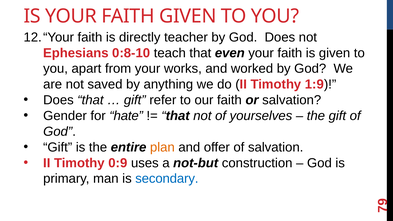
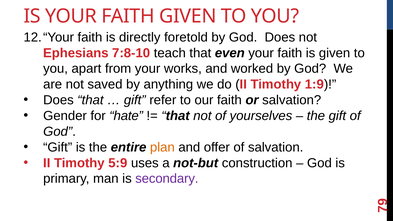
teacher: teacher -> foretold
0:8-10: 0:8-10 -> 7:8-10
0:9: 0:9 -> 5:9
secondary colour: blue -> purple
